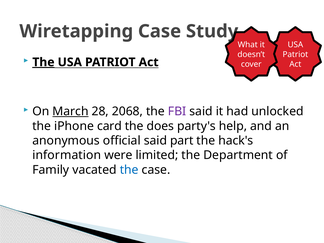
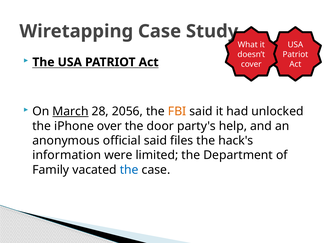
The at (43, 62) underline: present -> none
2068: 2068 -> 2056
FBI colour: purple -> orange
card: card -> over
does: does -> door
part: part -> files
